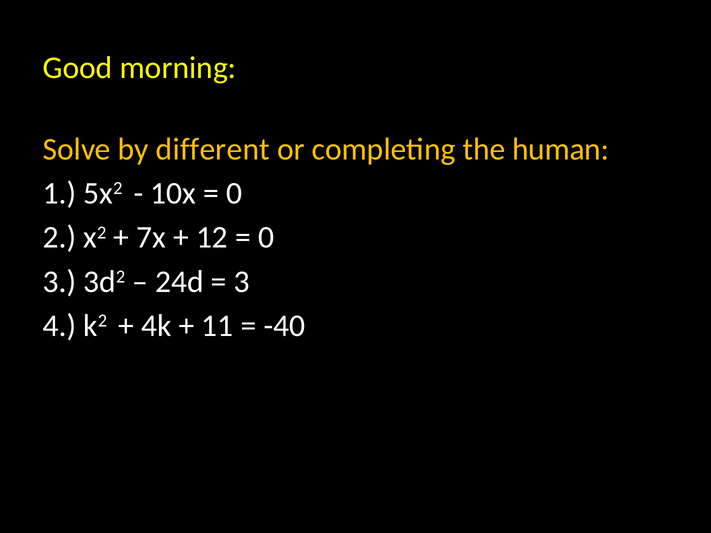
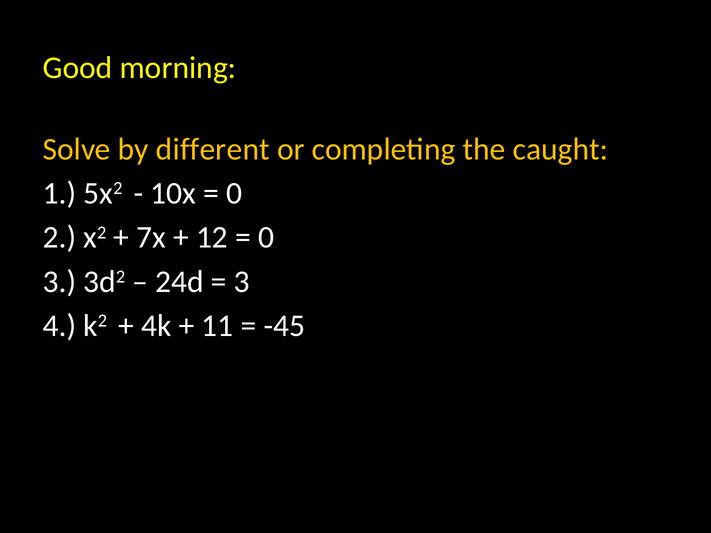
human: human -> caught
-40: -40 -> -45
